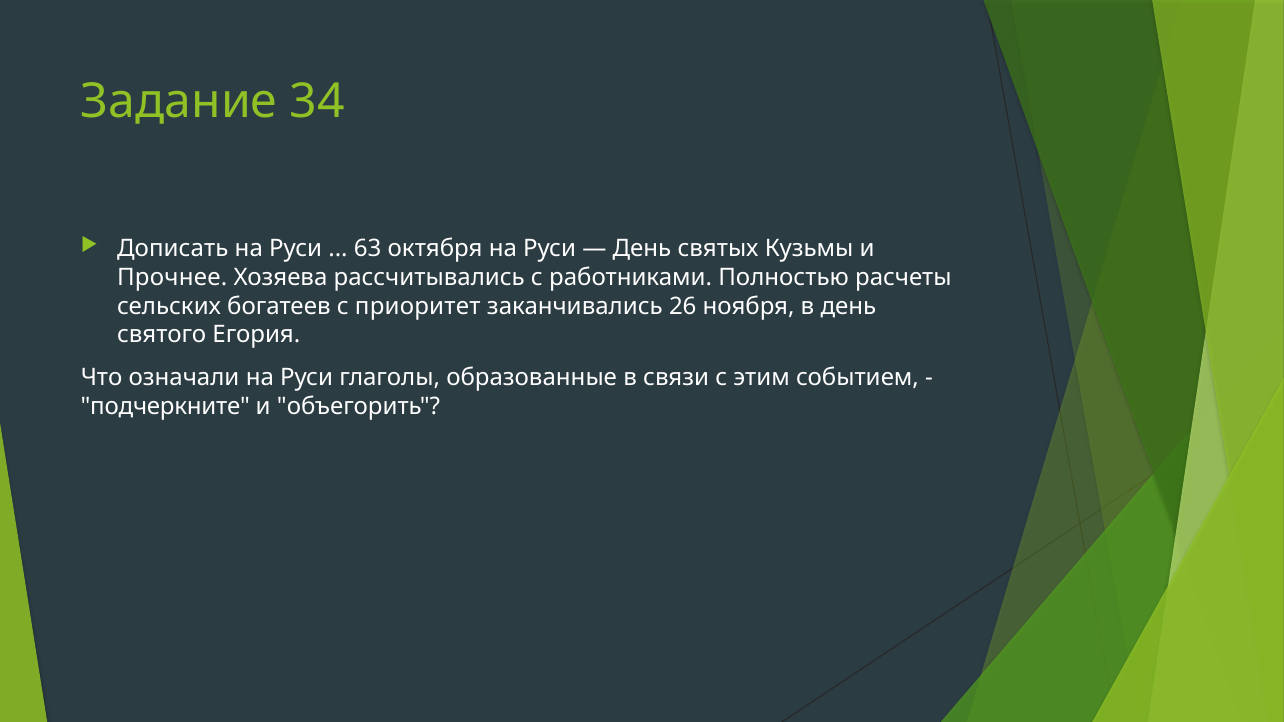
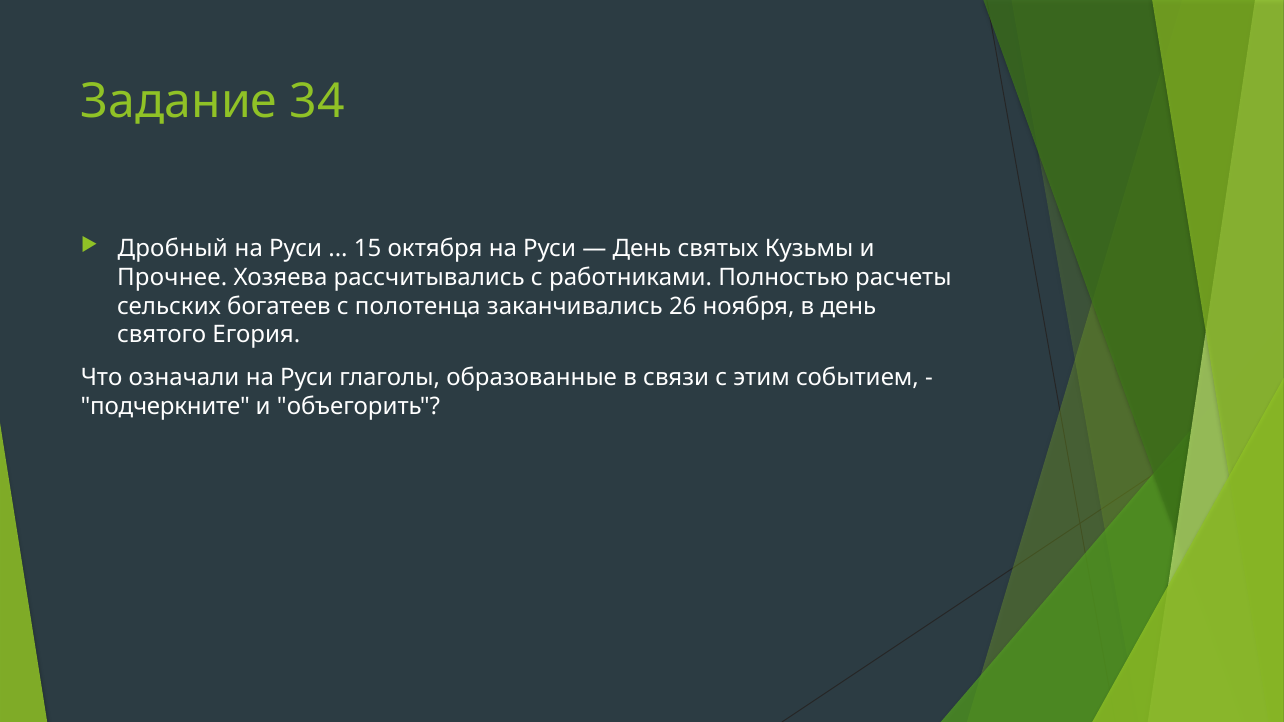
Дописать: Дописать -> Дробный
63: 63 -> 15
приоритет: приоритет -> полотенца
